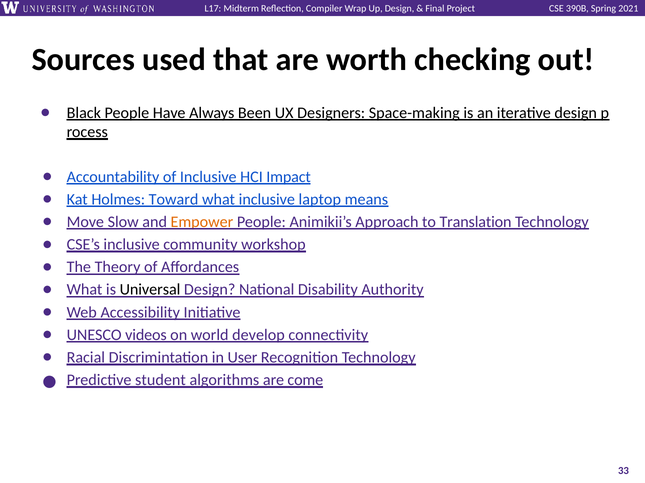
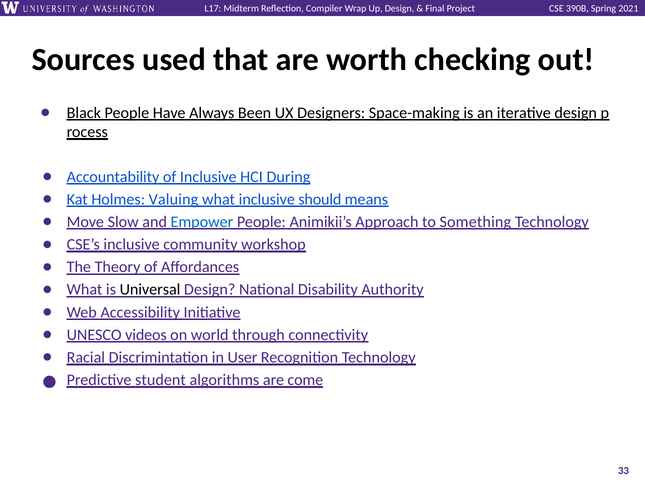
Impact: Impact -> During
Toward: Toward -> Valuing
laptop: laptop -> should
Empower colour: orange -> blue
Translation: Translation -> Something
develop: develop -> through
